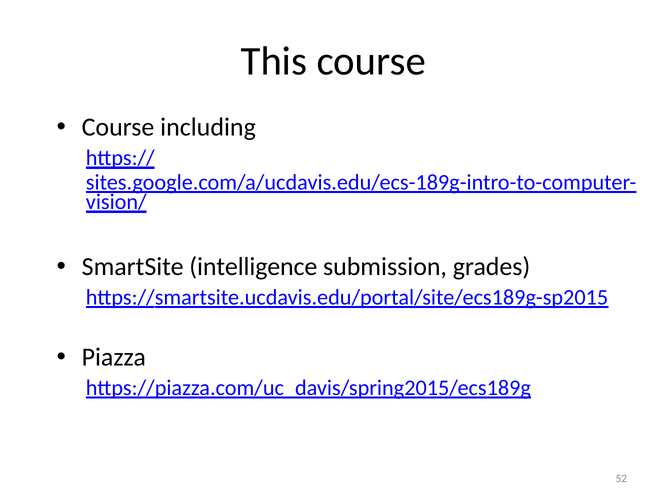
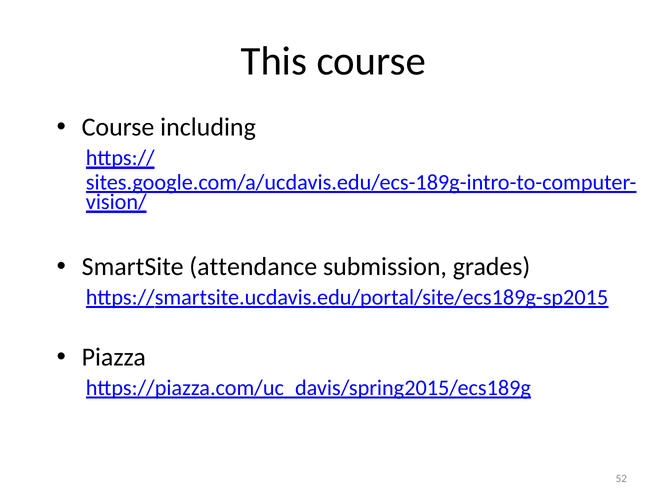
intelligence: intelligence -> attendance
